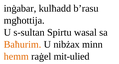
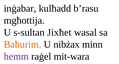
Spirtu: Spirtu -> Jixħet
hemm colour: orange -> purple
mit-ulied: mit-ulied -> mit-wara
